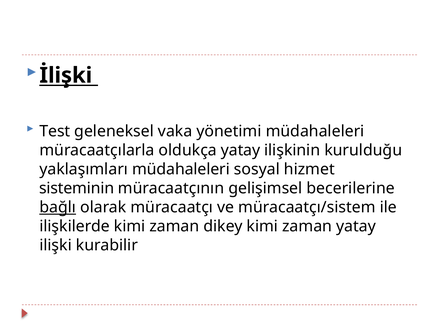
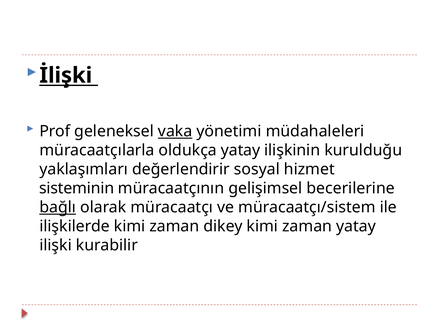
Test: Test -> Prof
vaka underline: none -> present
yaklaşımları müdahaleleri: müdahaleleri -> değerlendirir
